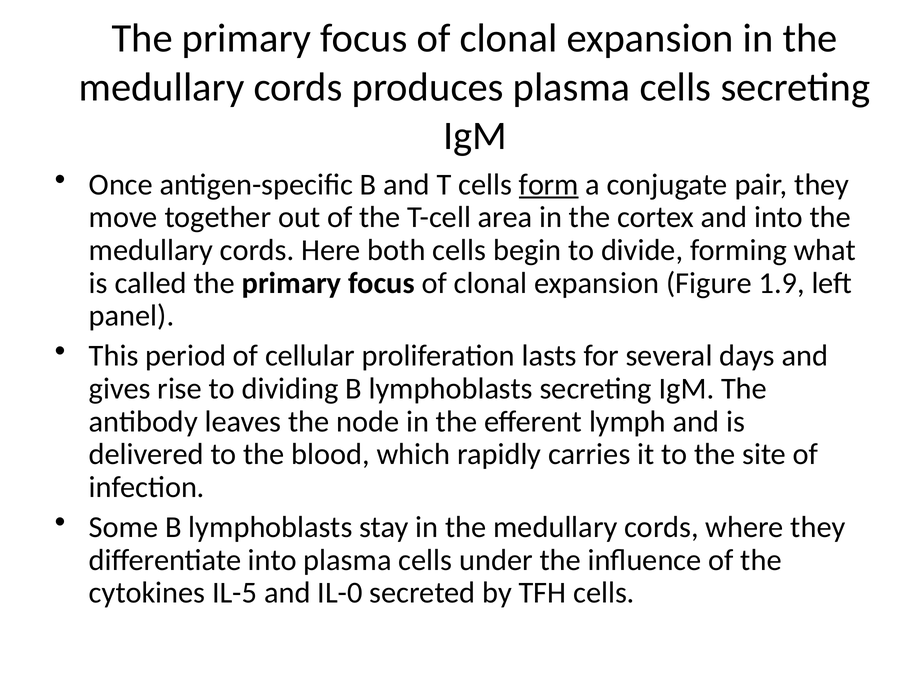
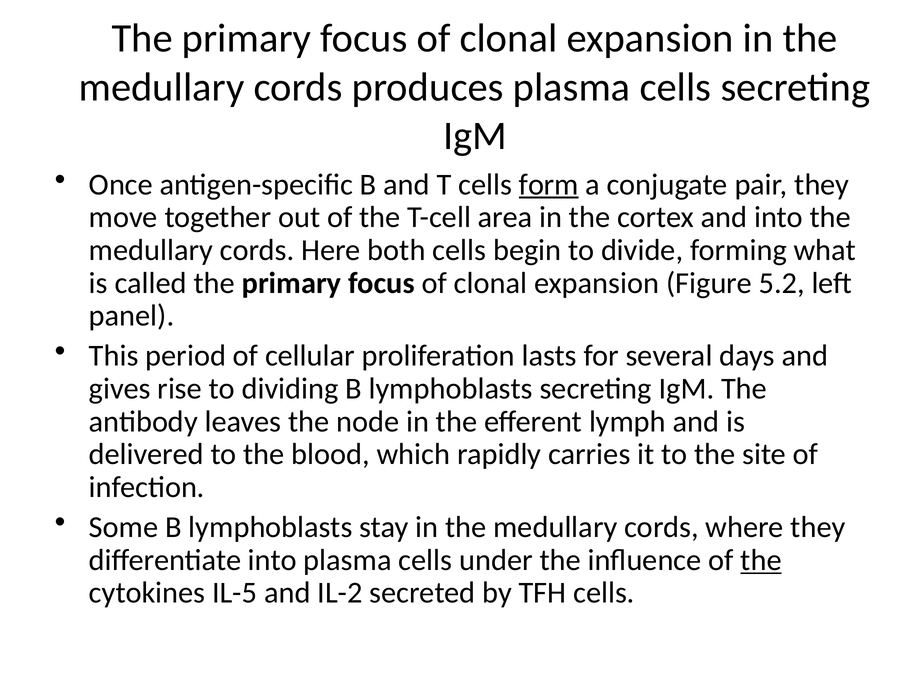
1.9: 1.9 -> 5.2
the at (761, 560) underline: none -> present
IL-0: IL-0 -> IL-2
